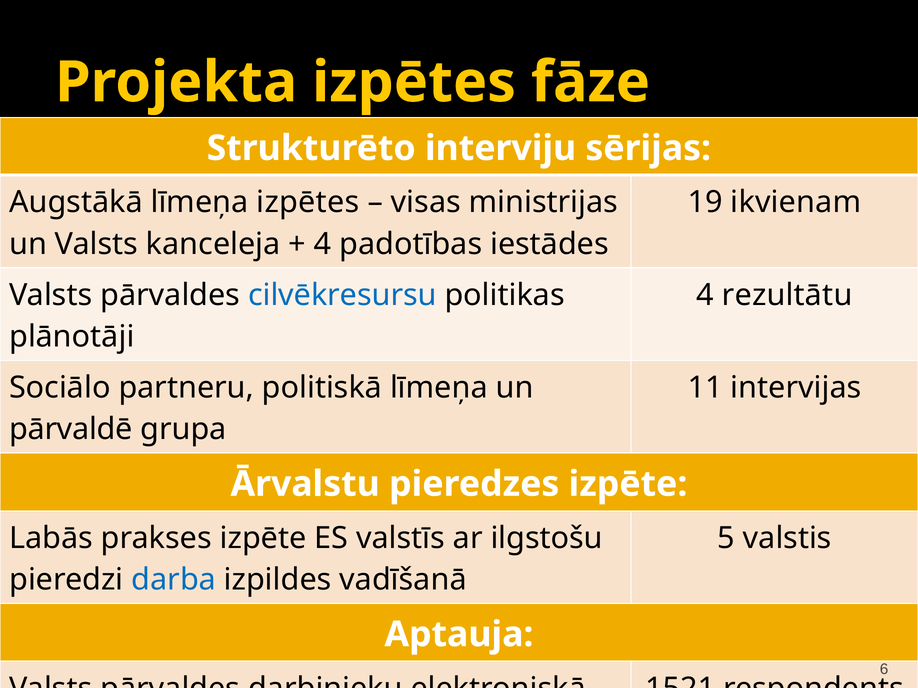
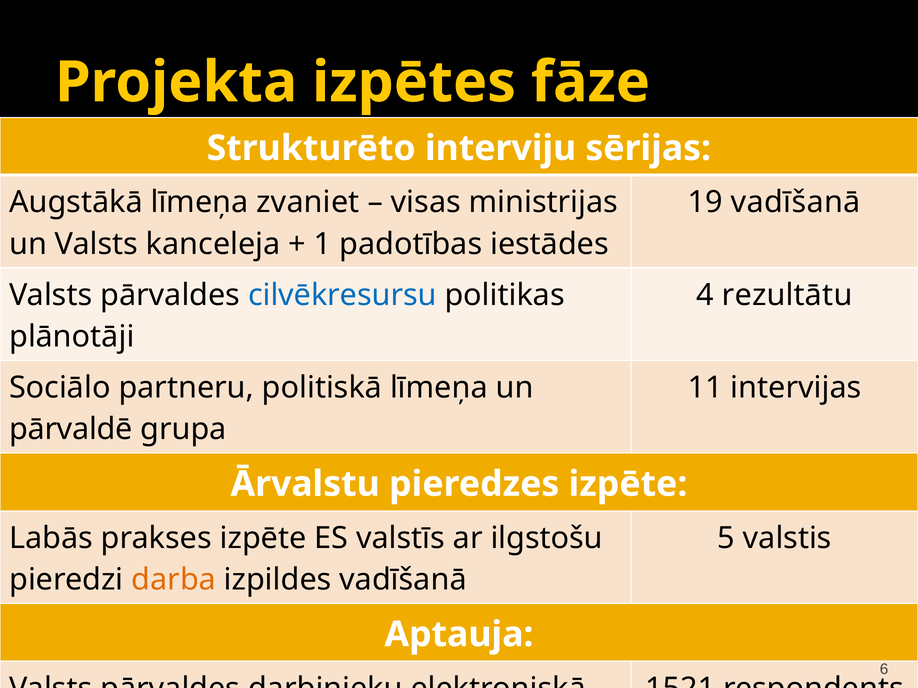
līmeņa izpētes: izpētes -> zvaniet
19 ikvienam: ikvienam -> vadīšanā
4 at (323, 244): 4 -> 1
darba colour: blue -> orange
